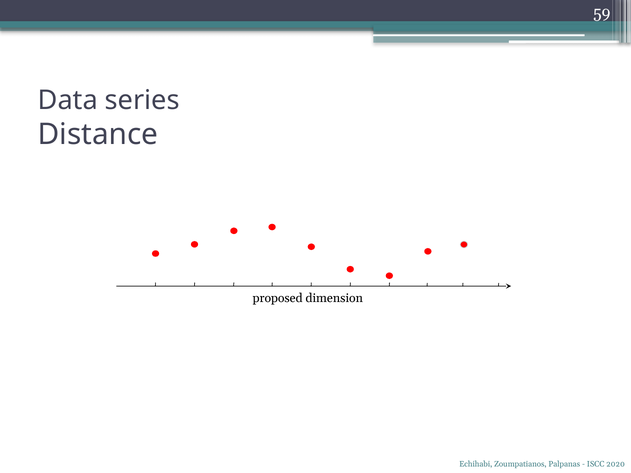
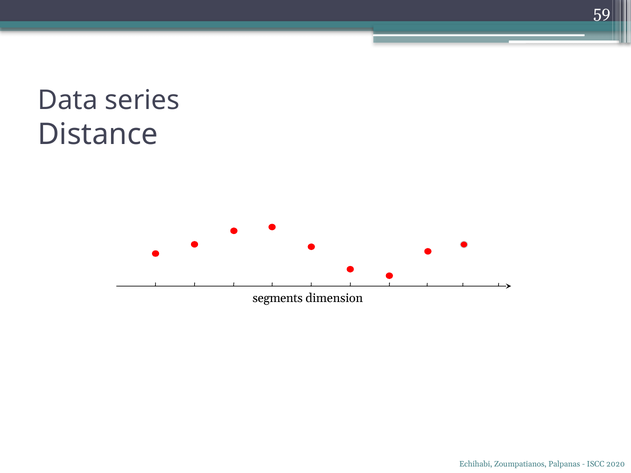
proposed: proposed -> segments
